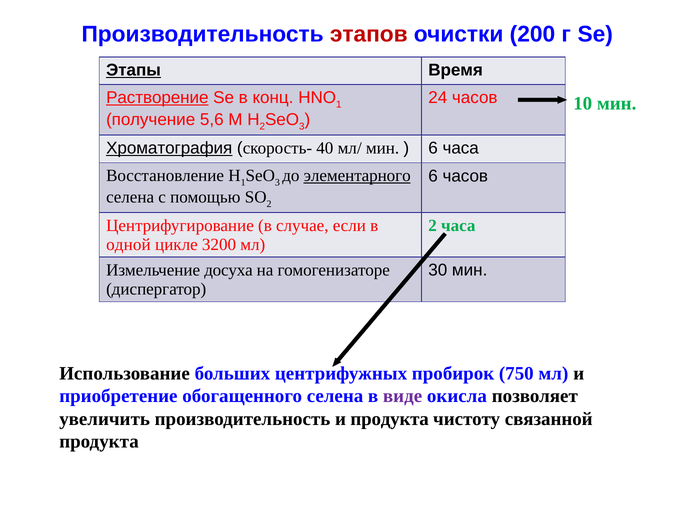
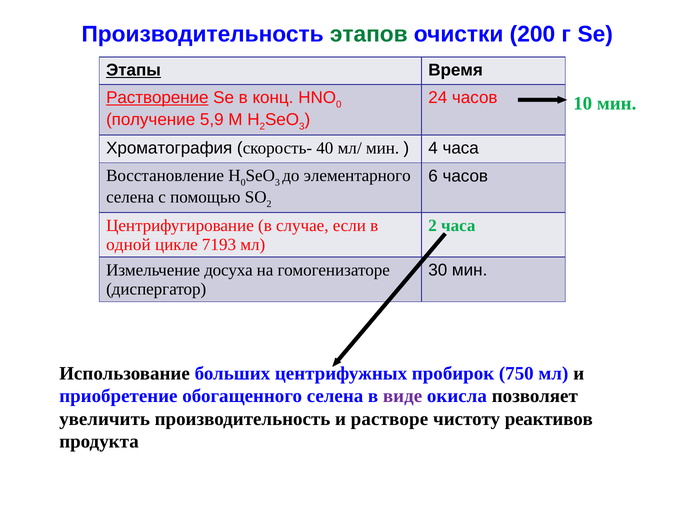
этапов colour: red -> green
1 at (339, 105): 1 -> 0
5,6: 5,6 -> 5,9
Хроматография underline: present -> none
6 at (433, 148): 6 -> 4
1 at (243, 182): 1 -> 0
элементарного underline: present -> none
3200: 3200 -> 7193
и продукта: продукта -> растворе
связанной: связанной -> реактивов
